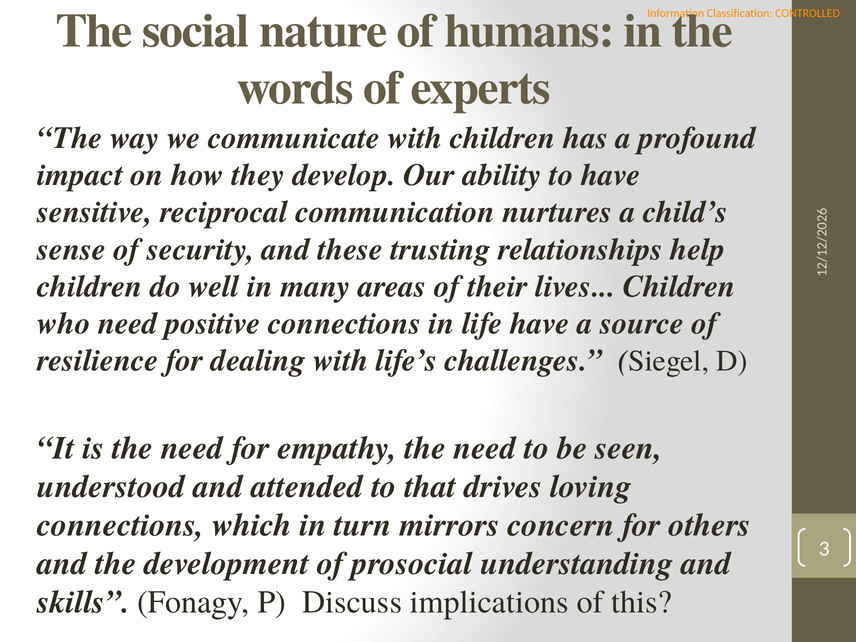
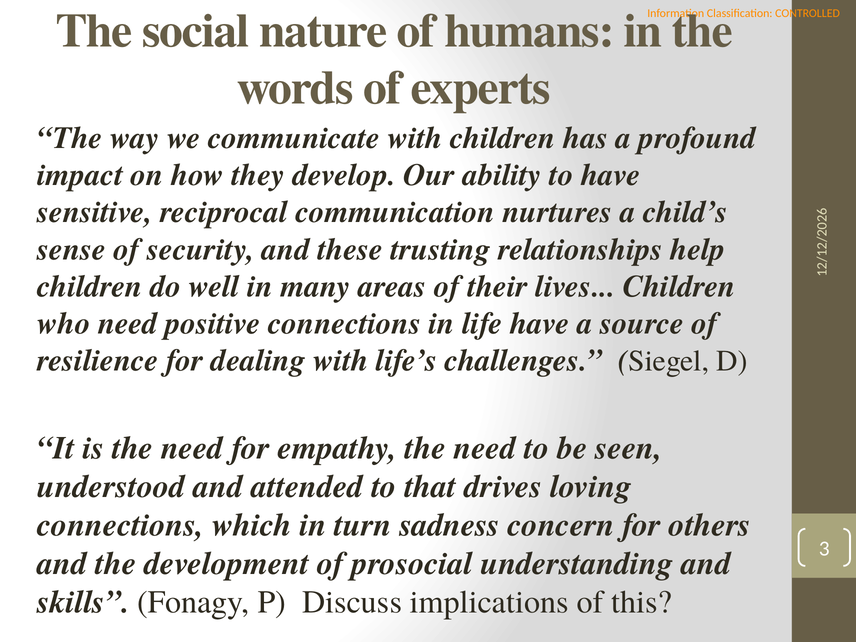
mirrors: mirrors -> sadness
